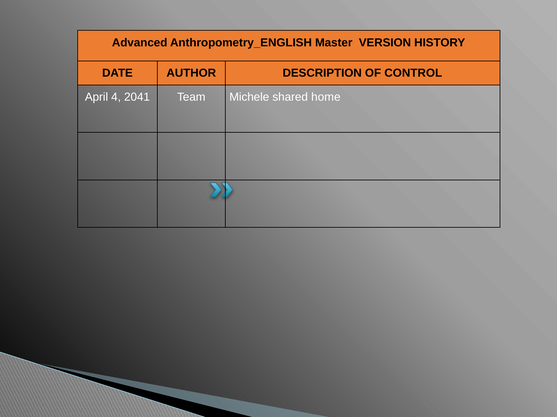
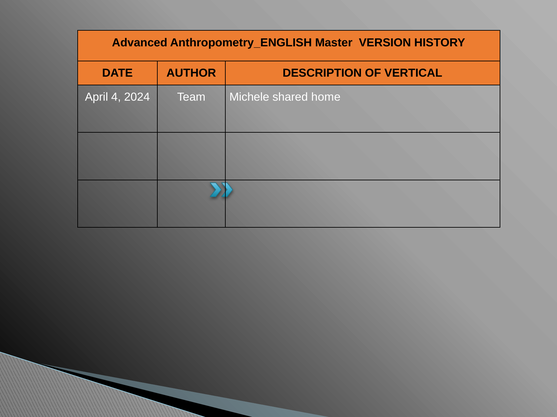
CONTROL: CONTROL -> VERTICAL
2041: 2041 -> 2024
